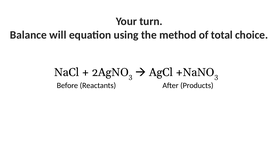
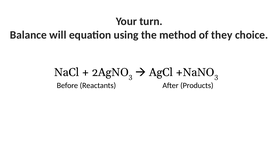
total: total -> they
